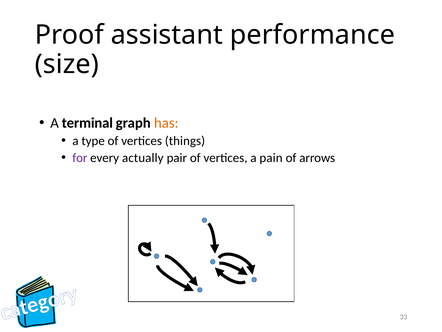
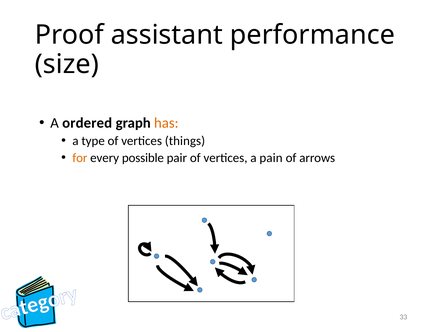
terminal: terminal -> ordered
for colour: purple -> orange
actually: actually -> possible
